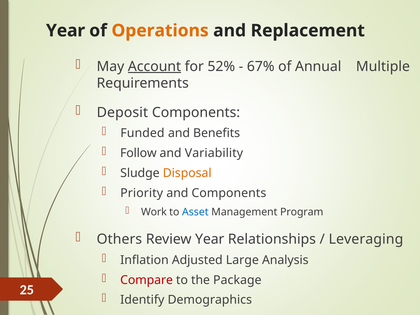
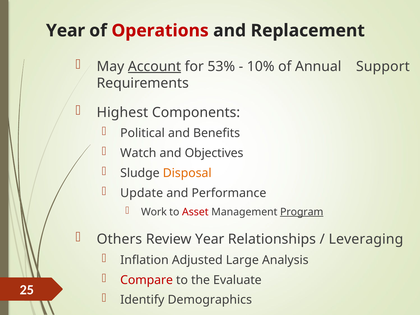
Operations colour: orange -> red
52%: 52% -> 53%
67%: 67% -> 10%
Multiple: Multiple -> Support
Deposit: Deposit -> Highest
Funded: Funded -> Political
Follow: Follow -> Watch
Variability: Variability -> Objectives
Priority: Priority -> Update
and Components: Components -> Performance
Asset colour: blue -> red
Program underline: none -> present
Package: Package -> Evaluate
